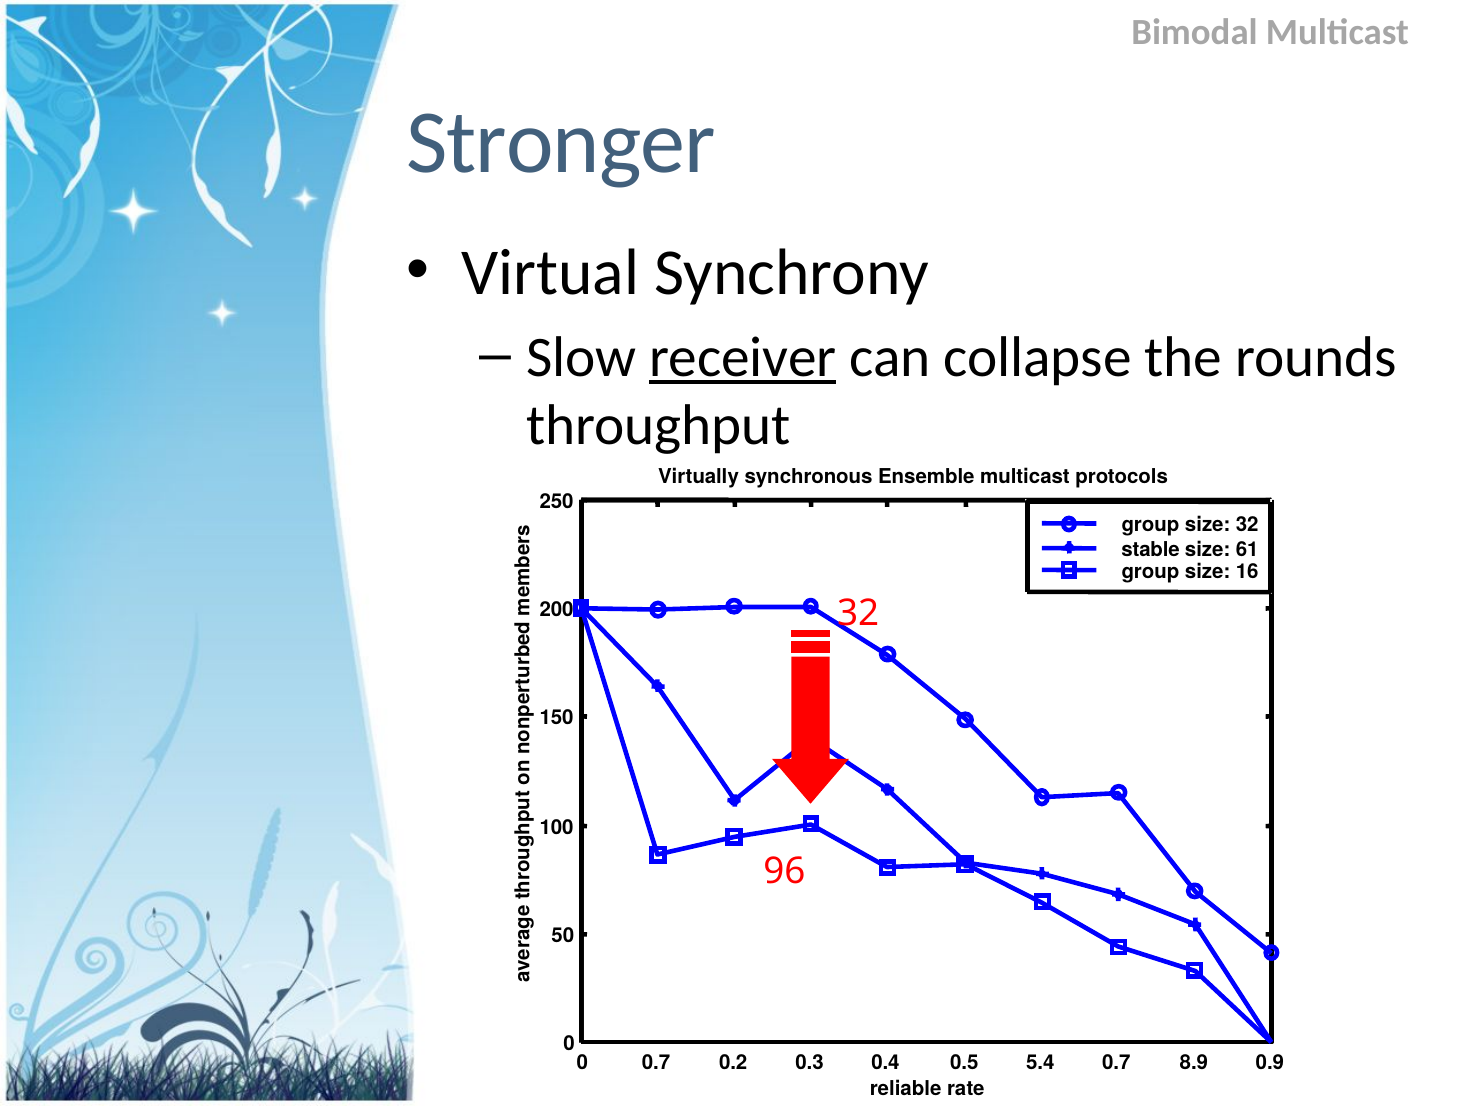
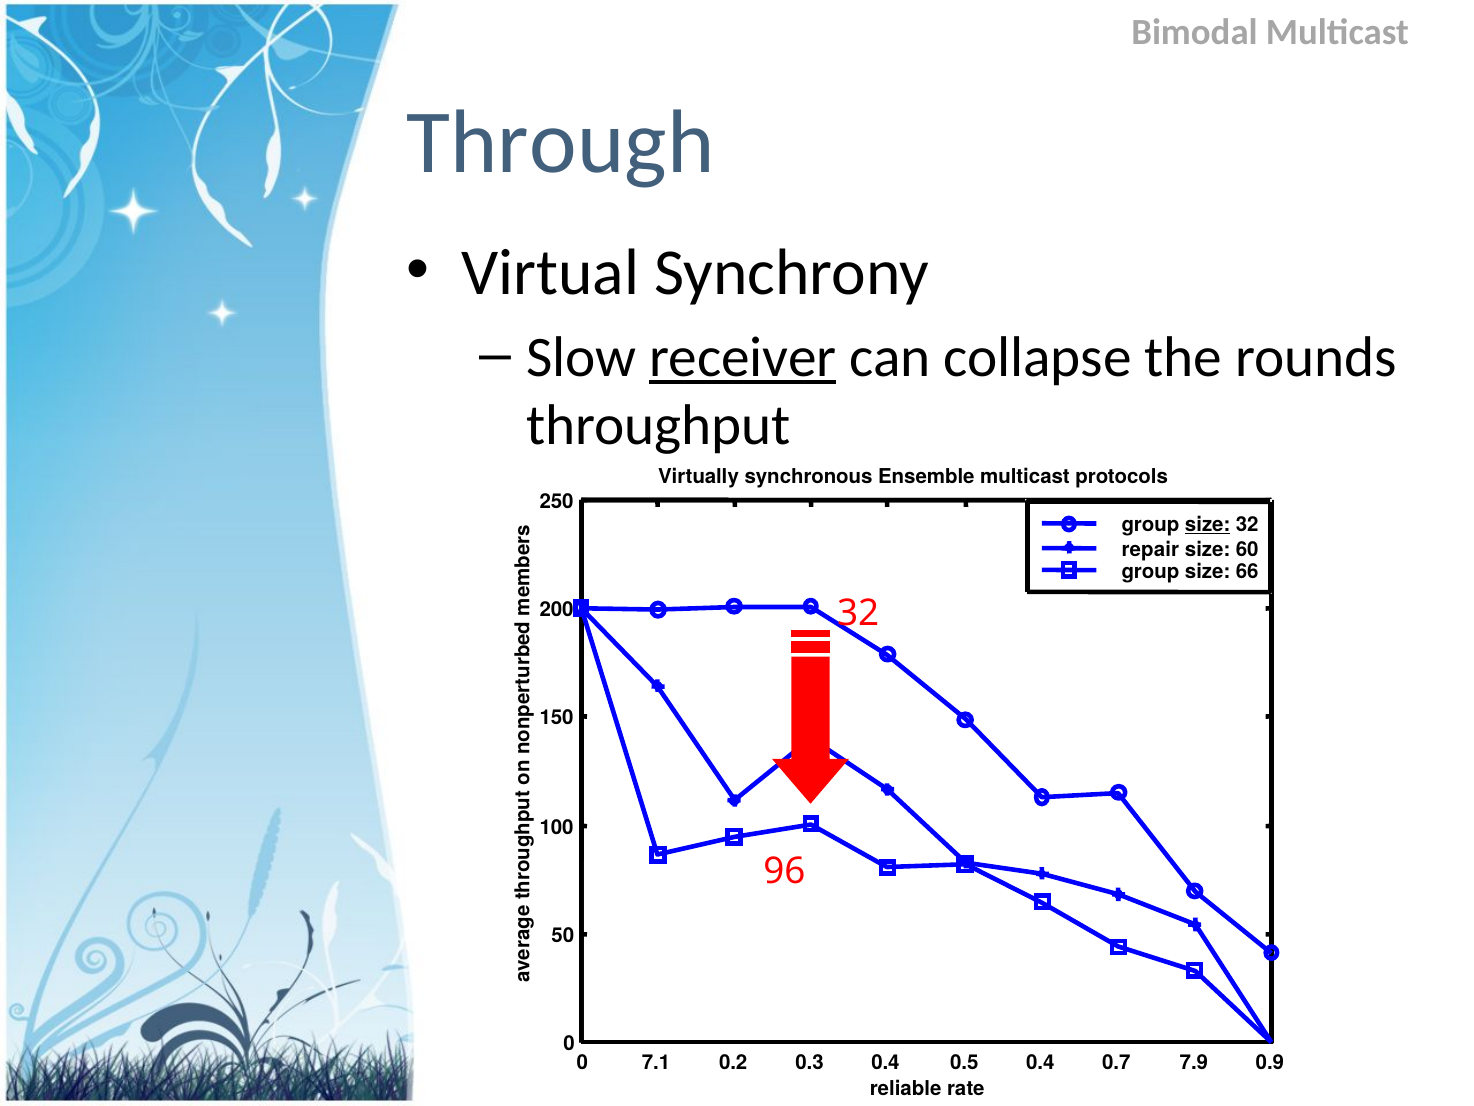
Stronger: Stronger -> Through
size at (1208, 524) underline: none -> present
stable: stable -> repair
61: 61 -> 60
16: 16 -> 66
0 0.7: 0.7 -> 7.1
0.5 5.4: 5.4 -> 0.4
8.9: 8.9 -> 7.9
